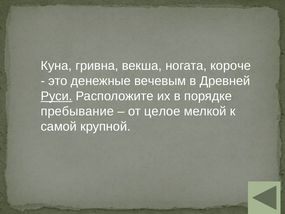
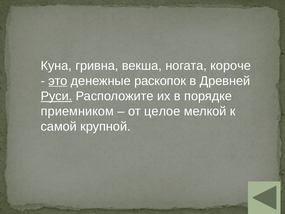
это underline: none -> present
вечевым: вечевым -> раскопок
пребывание: пребывание -> приемником
